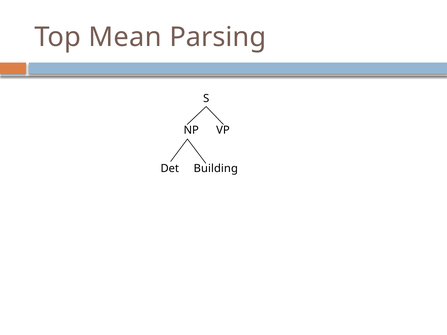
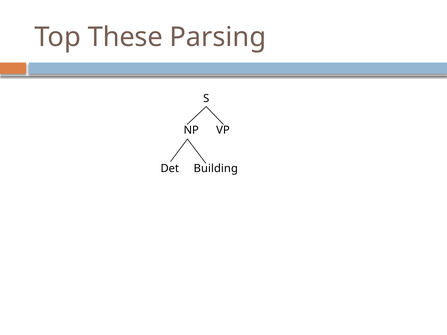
Mean: Mean -> These
